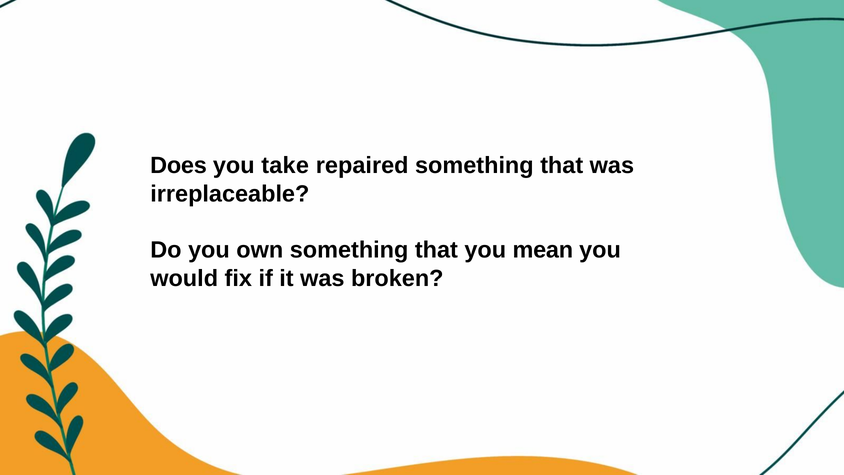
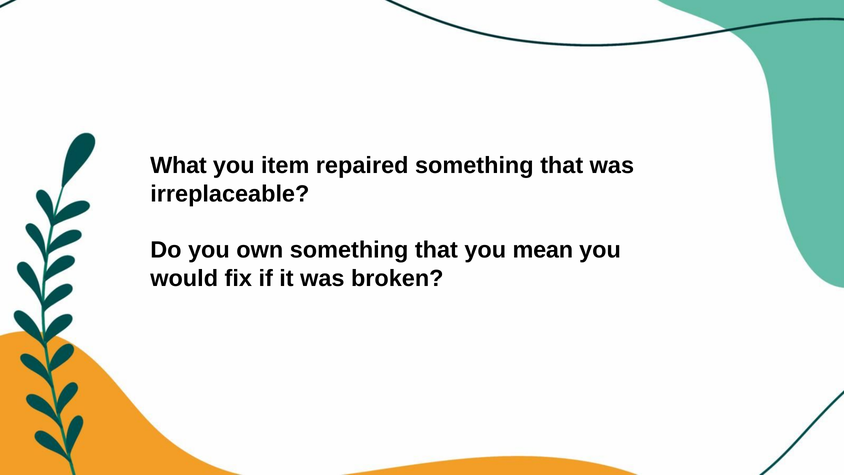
Does: Does -> What
take: take -> item
